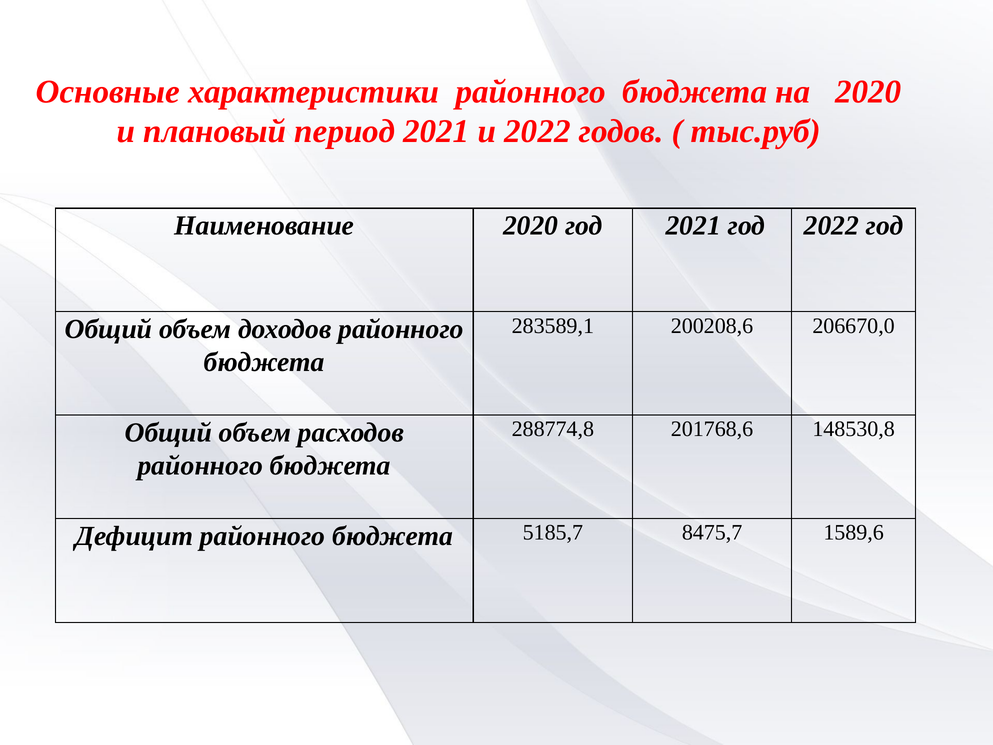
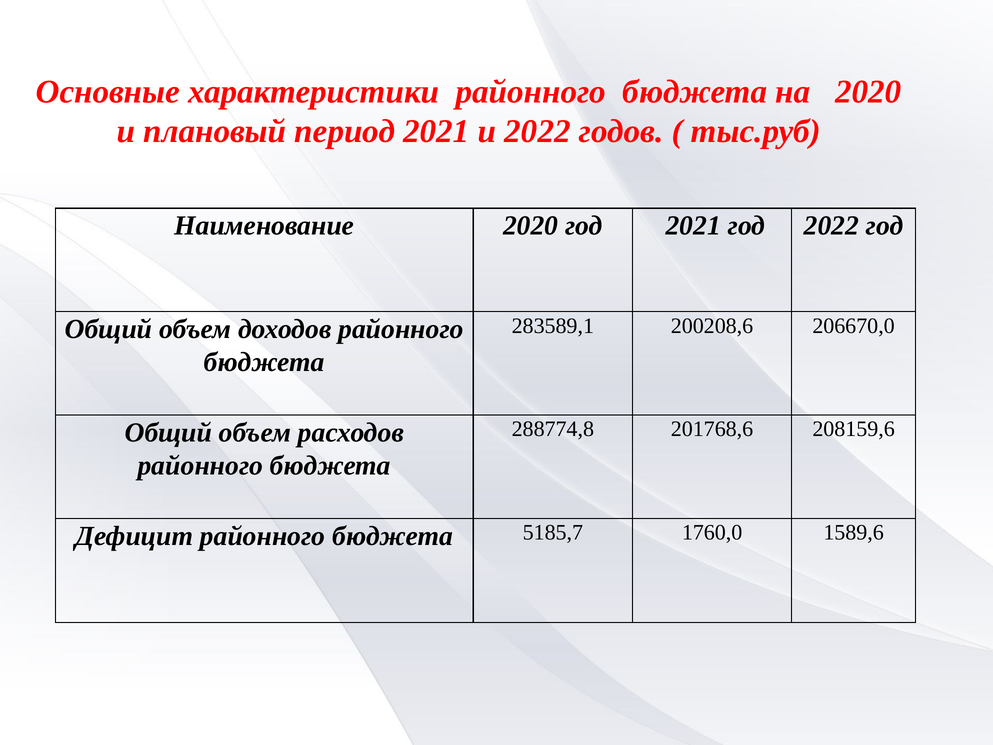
148530,8: 148530,8 -> 208159,6
8475,7: 8475,7 -> 1760,0
